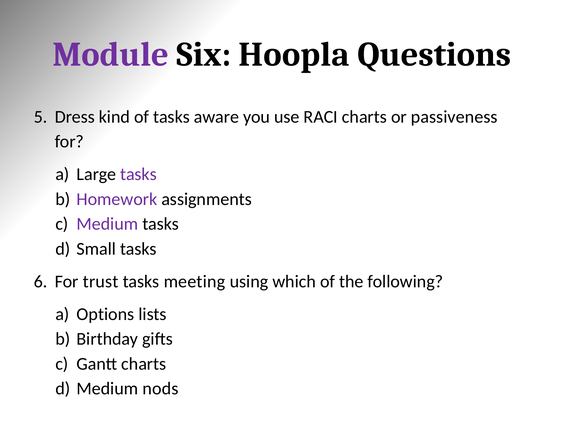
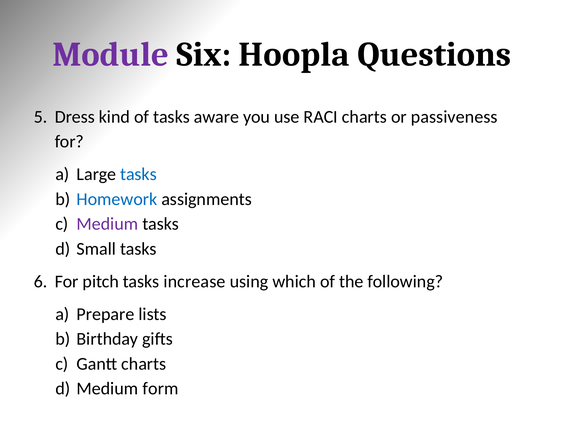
tasks at (138, 174) colour: purple -> blue
Homework colour: purple -> blue
trust: trust -> pitch
meeting: meeting -> increase
Options: Options -> Prepare
nods: nods -> form
